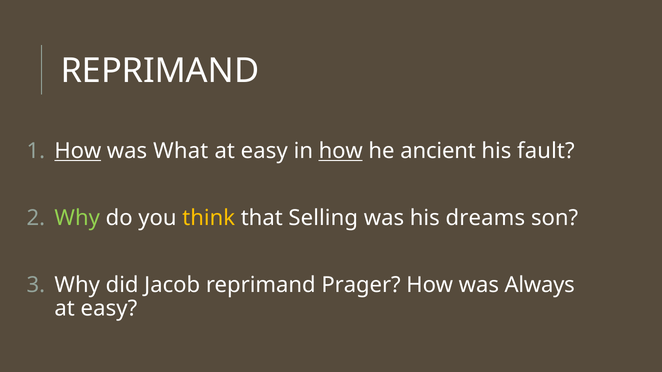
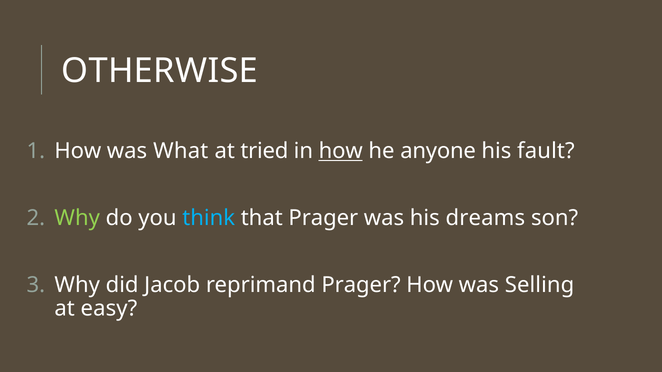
REPRIMAND at (160, 71): REPRIMAND -> OTHERWISE
How at (78, 151) underline: present -> none
easy at (264, 151): easy -> tried
ancient: ancient -> anyone
think colour: yellow -> light blue
that Selling: Selling -> Prager
Always: Always -> Selling
